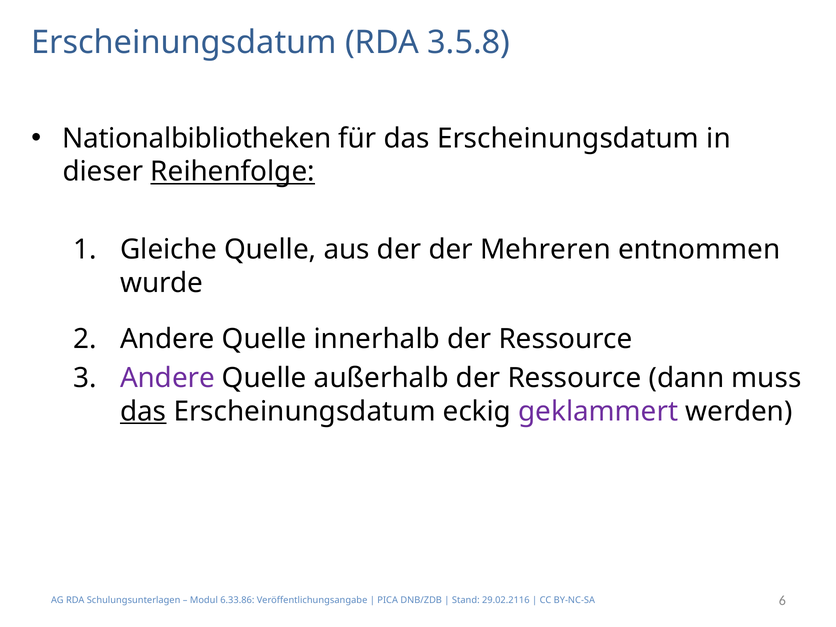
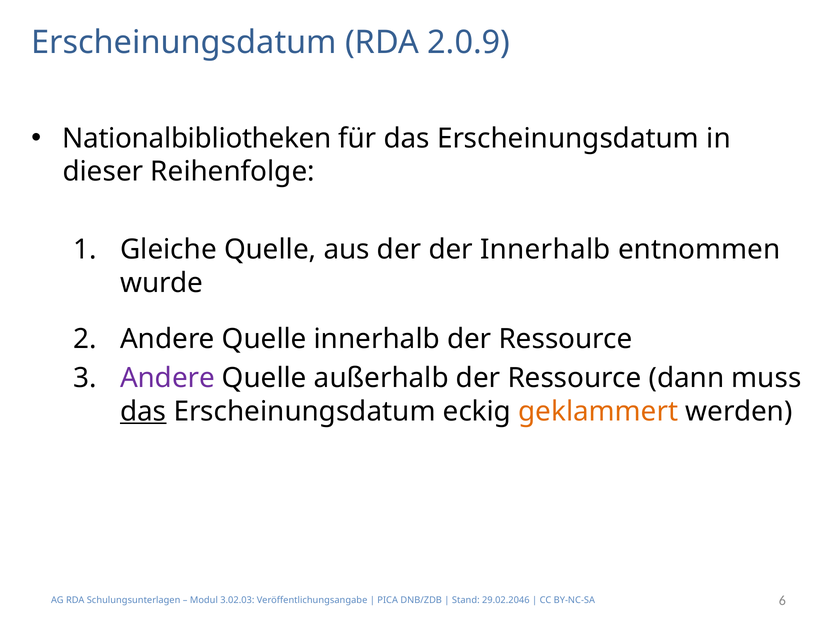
3.5.8: 3.5.8 -> 2.0.9
Reihenfolge underline: present -> none
der Mehreren: Mehreren -> Innerhalb
geklammert colour: purple -> orange
6.33.86: 6.33.86 -> 3.02.03
29.02.2116: 29.02.2116 -> 29.02.2046
